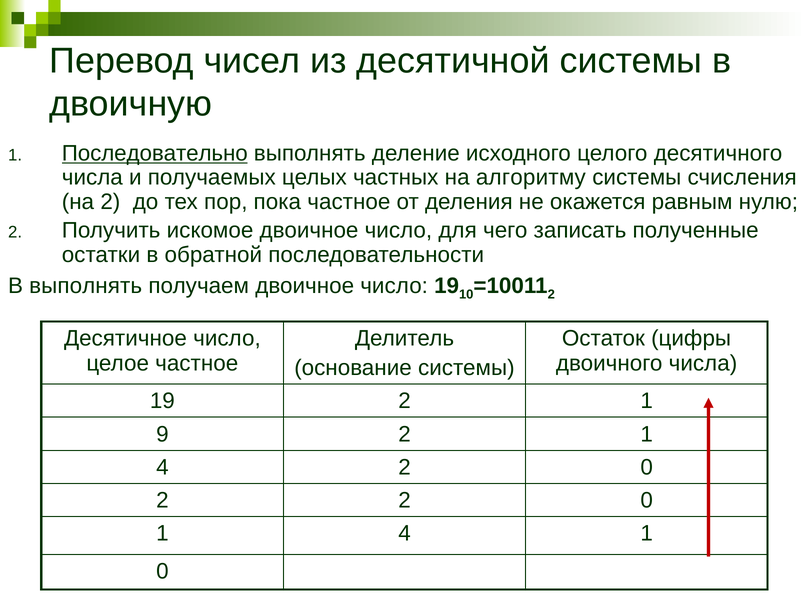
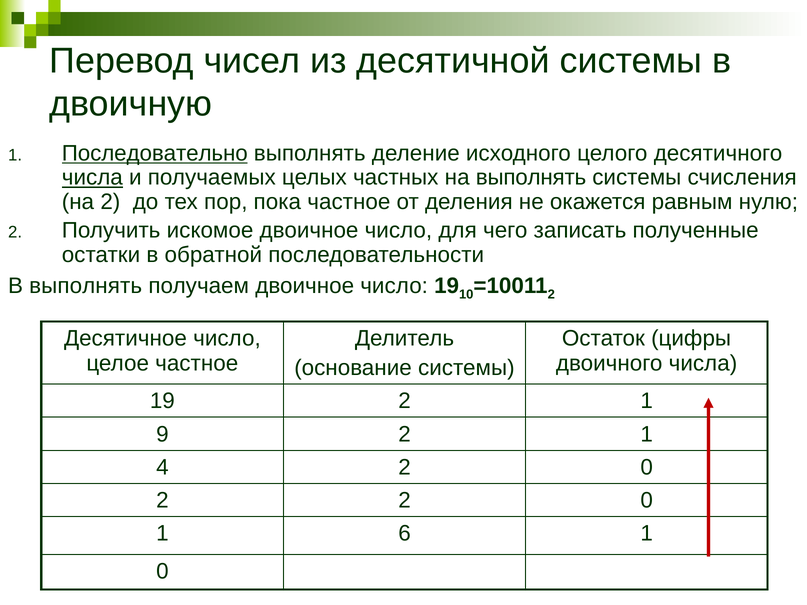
числа at (92, 178) underline: none -> present
на алгоритму: алгоритму -> выполнять
4 at (405, 534): 4 -> 6
